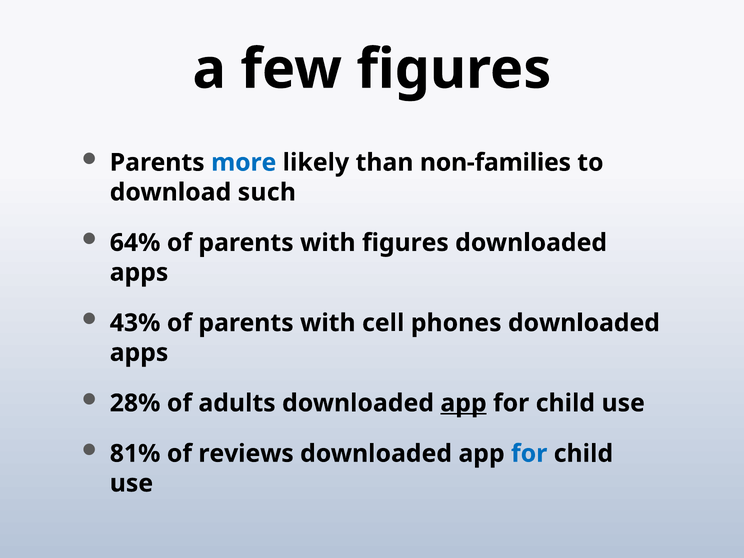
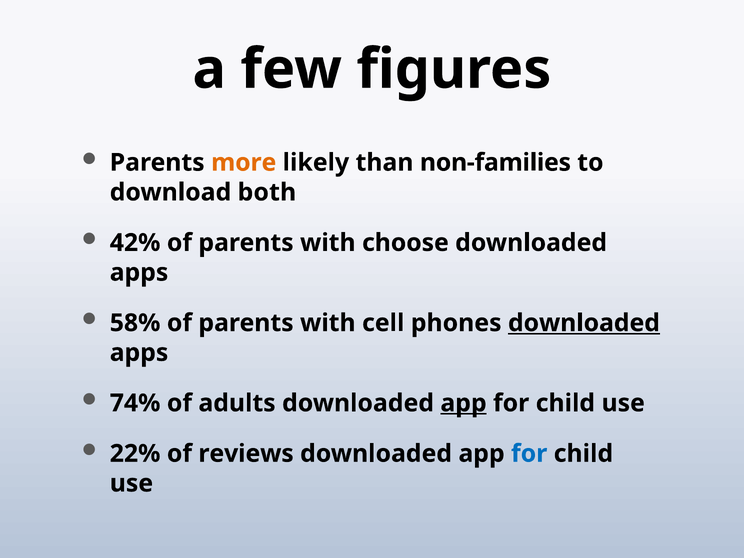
more colour: blue -> orange
such: such -> both
64%: 64% -> 42%
with figures: figures -> choose
43%: 43% -> 58%
downloaded at (584, 323) underline: none -> present
28%: 28% -> 74%
81%: 81% -> 22%
